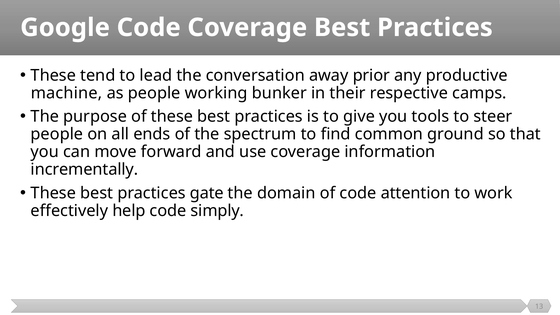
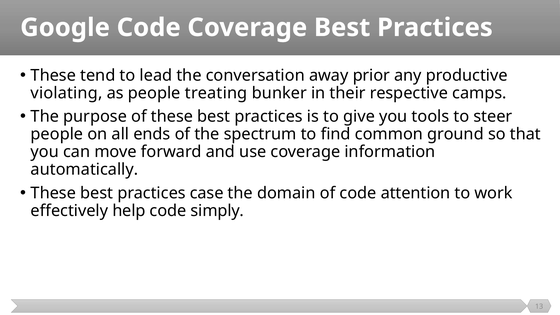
machine: machine -> violating
working: working -> treating
incrementally: incrementally -> automatically
gate: gate -> case
